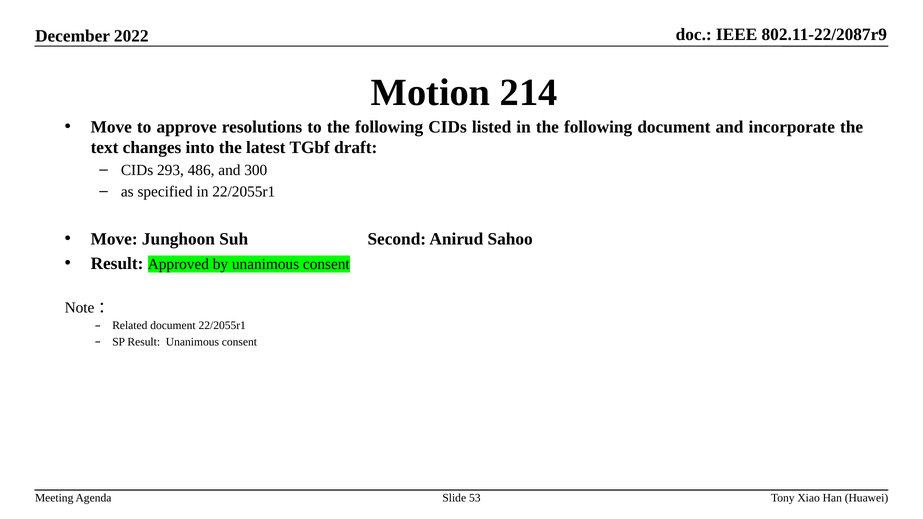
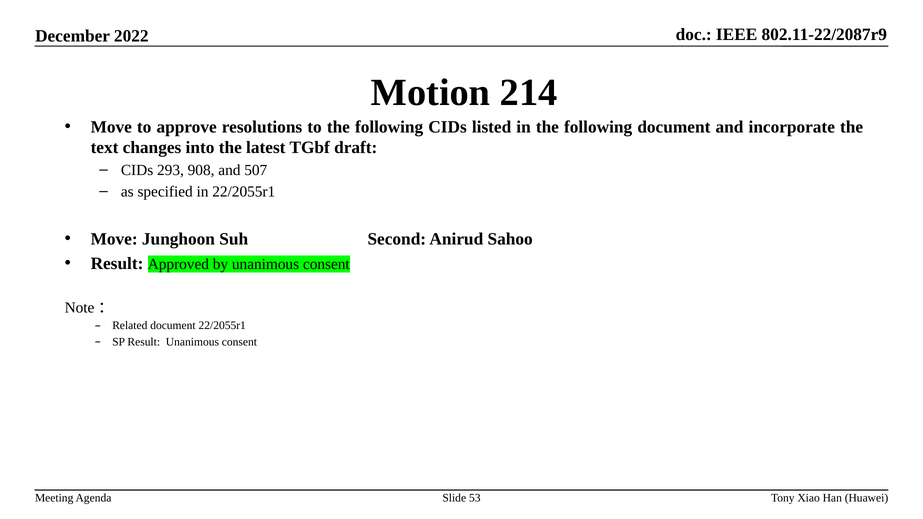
486: 486 -> 908
300: 300 -> 507
